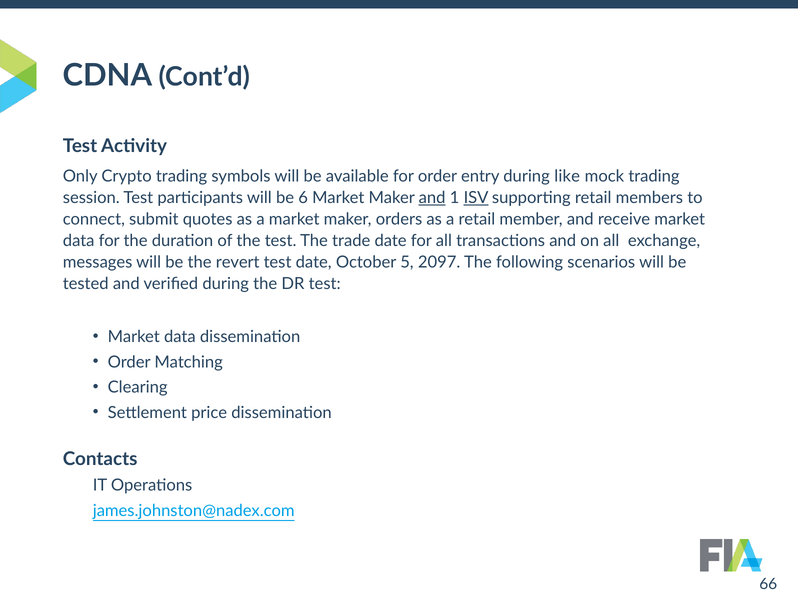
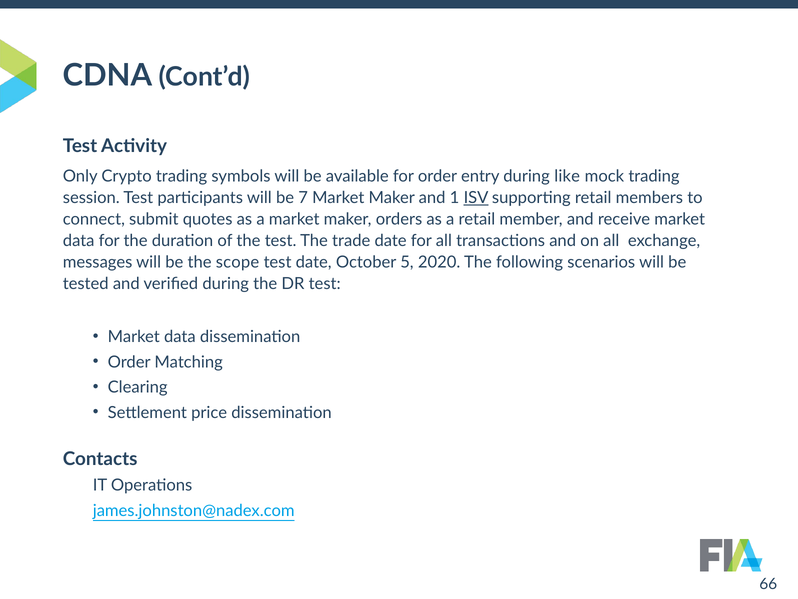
6: 6 -> 7
and at (432, 198) underline: present -> none
revert: revert -> scope
2097: 2097 -> 2020
